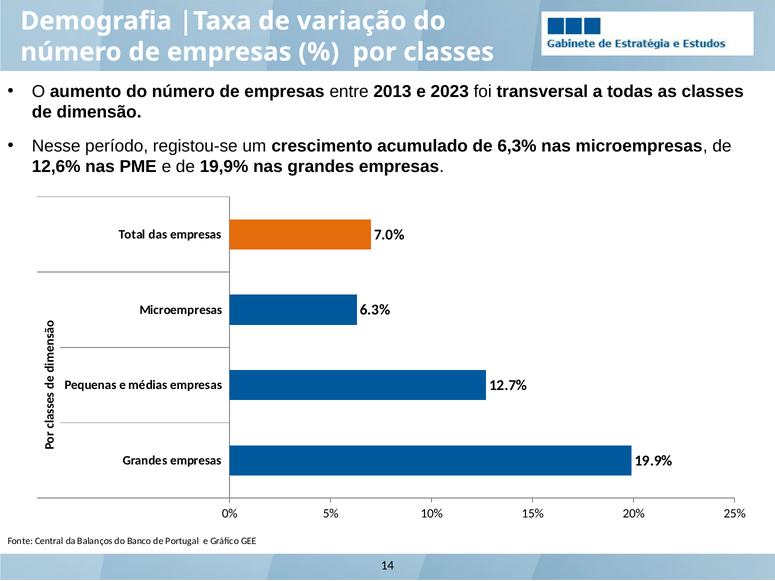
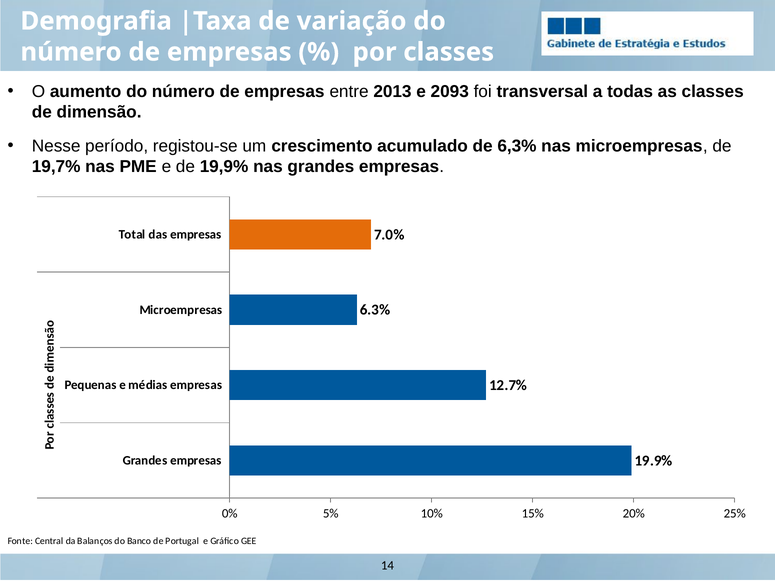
2023: 2023 -> 2093
12,6%: 12,6% -> 19,7%
